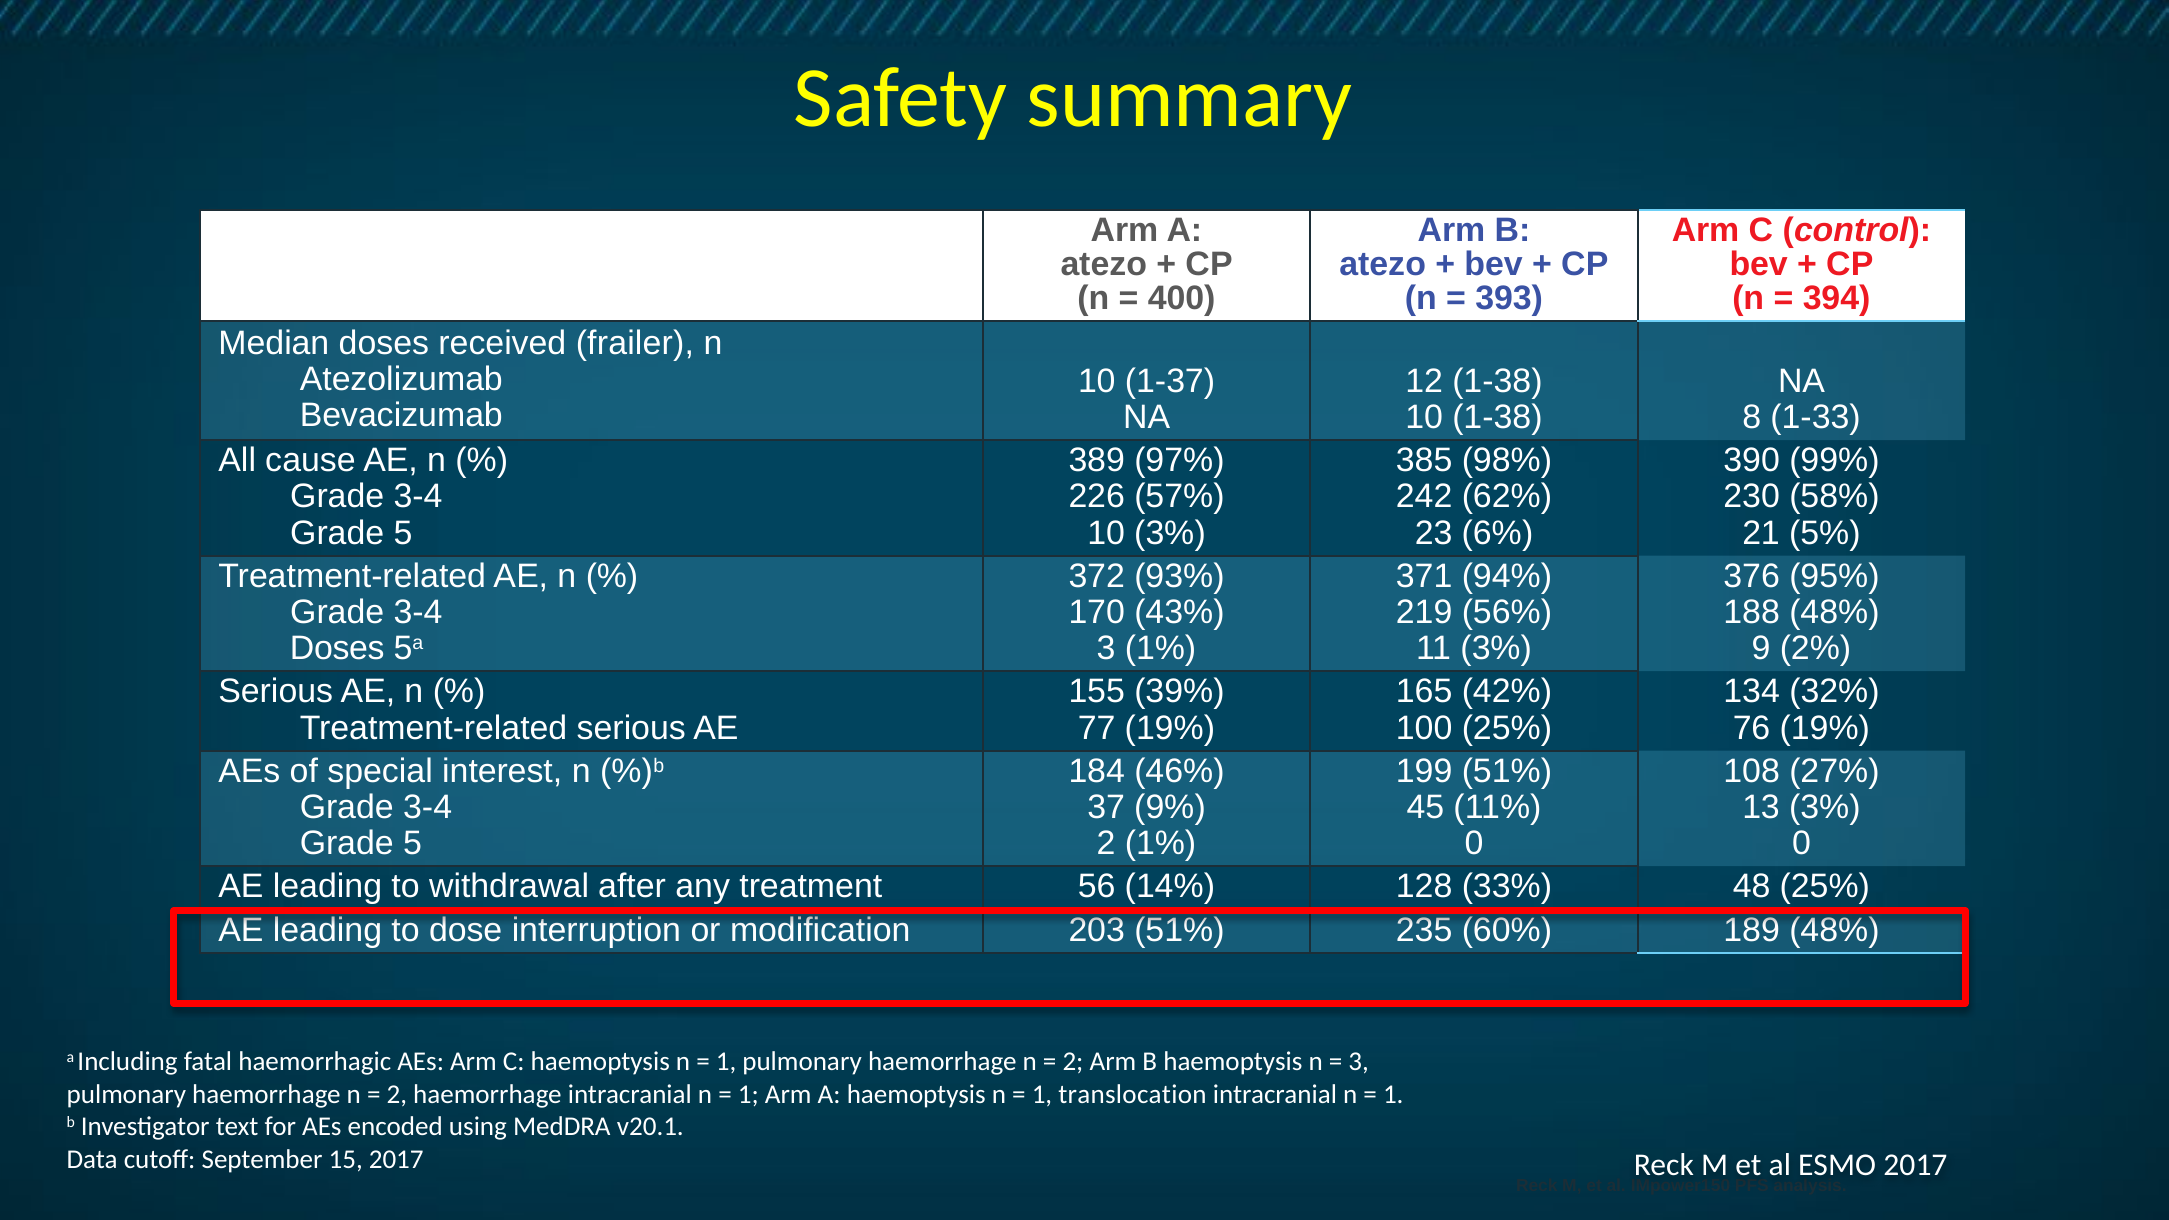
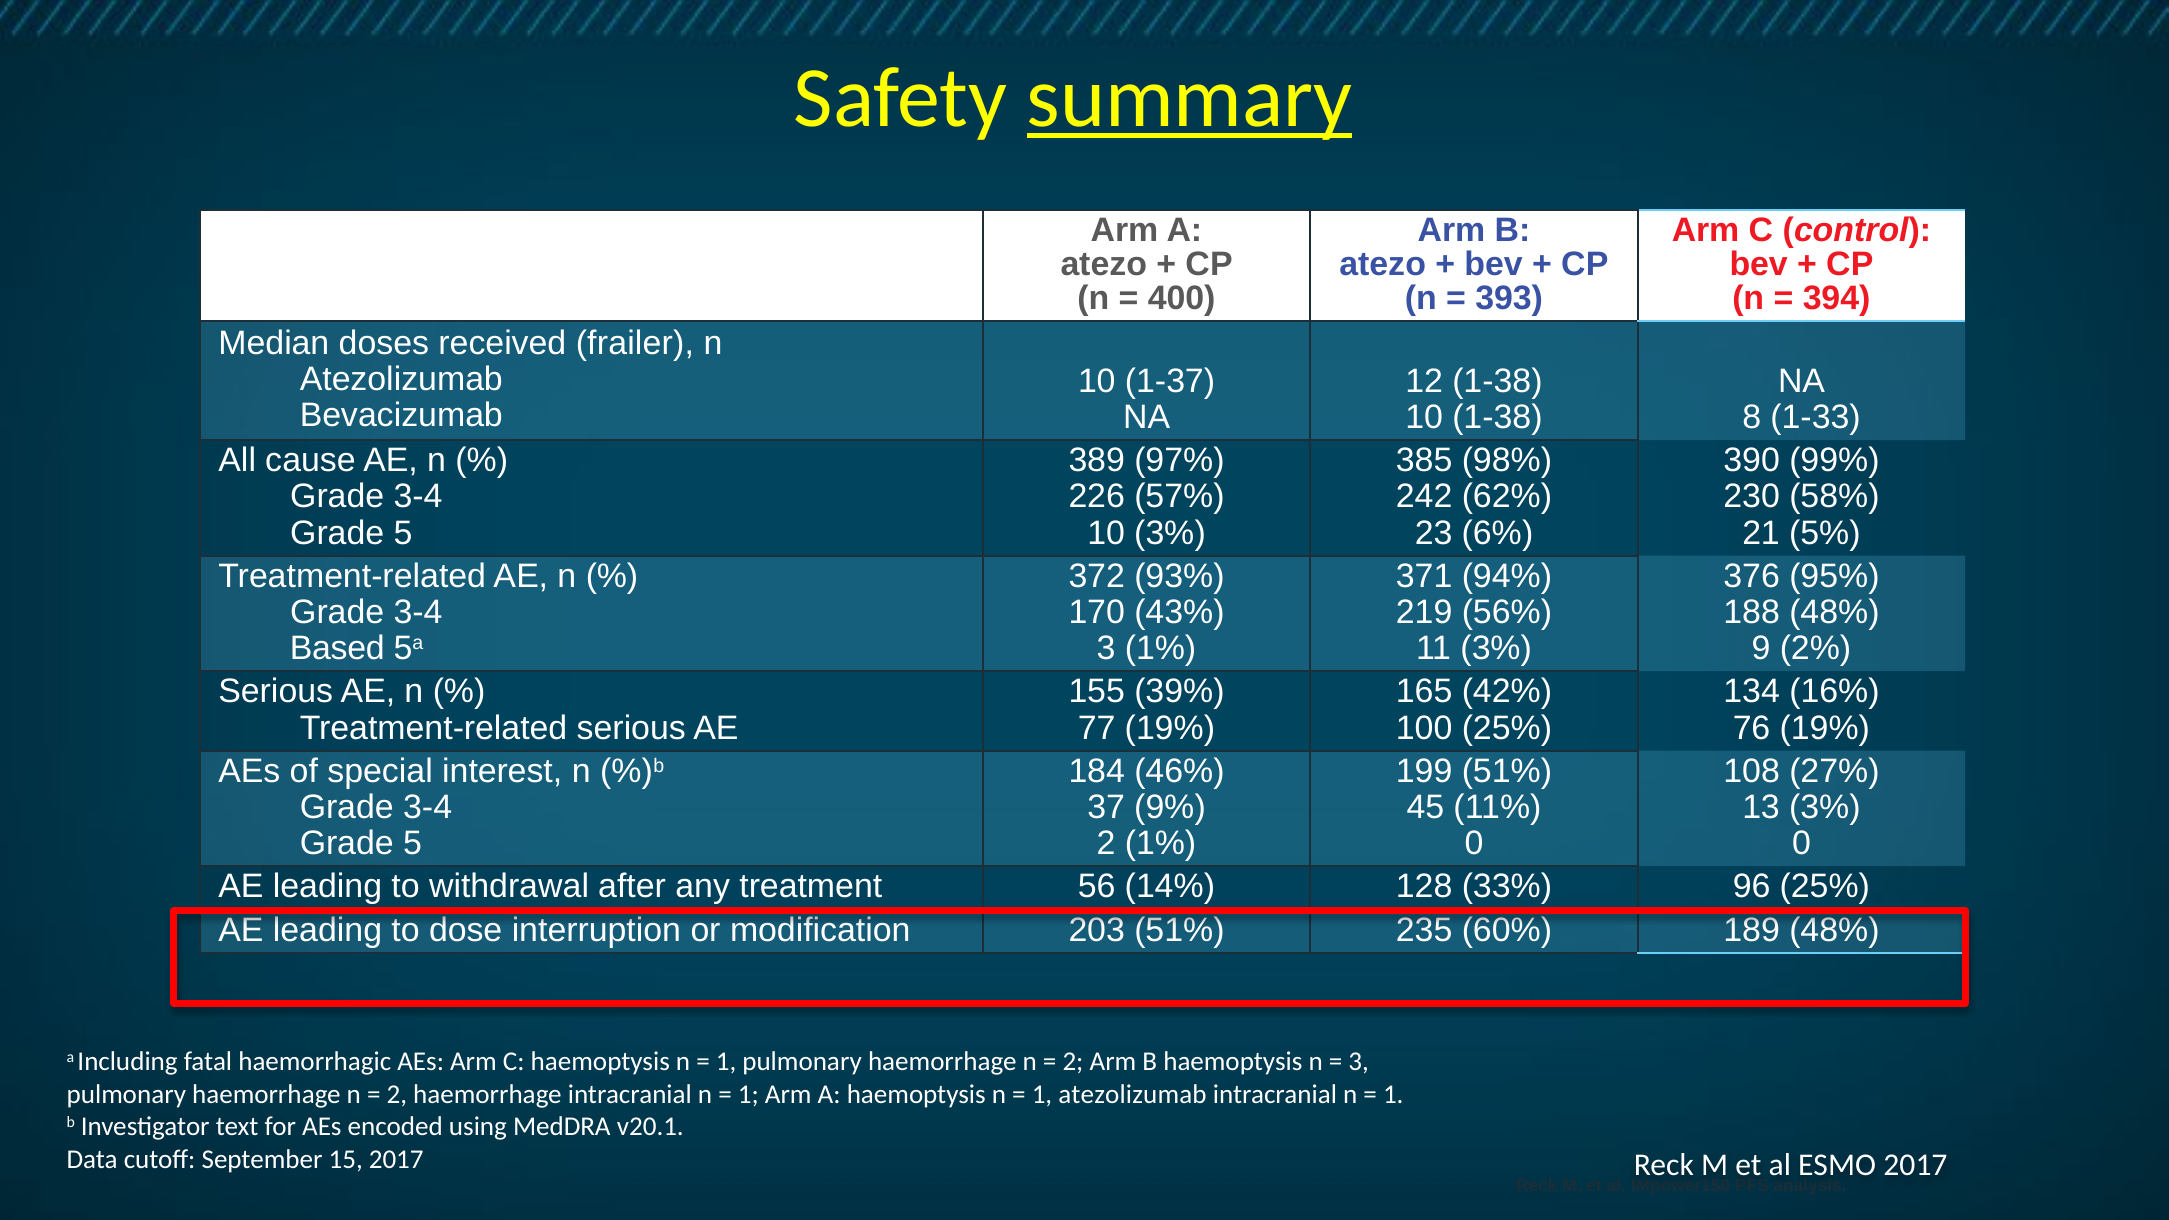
summary underline: none -> present
Doses at (337, 648): Doses -> Based
32%: 32% -> 16%
48: 48 -> 96
1 translocation: translocation -> atezolizumab
